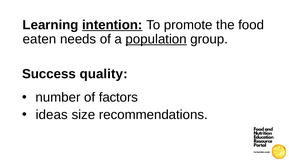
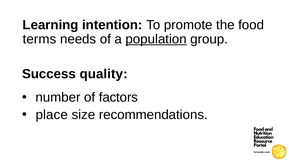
intention underline: present -> none
eaten: eaten -> terms
ideas: ideas -> place
